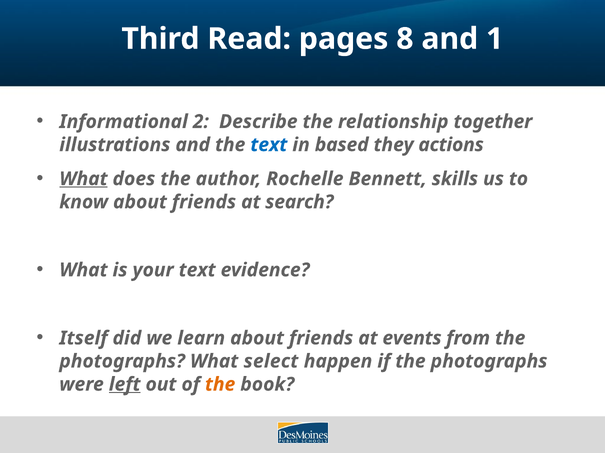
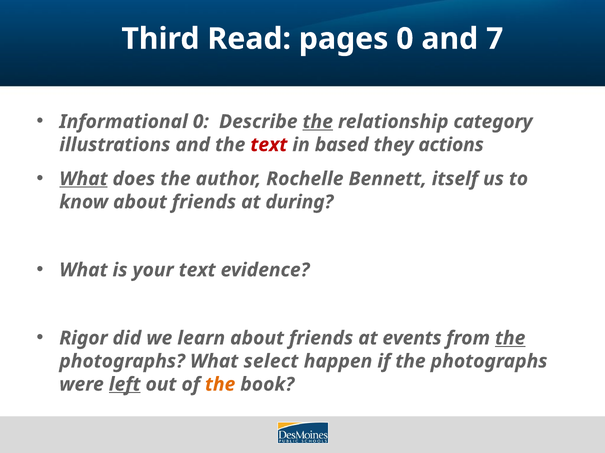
pages 8: 8 -> 0
1: 1 -> 7
Informational 2: 2 -> 0
the at (318, 122) underline: none -> present
together: together -> category
text at (269, 145) colour: blue -> red
skills: skills -> itself
search: search -> during
Itself: Itself -> Rigor
the at (510, 339) underline: none -> present
